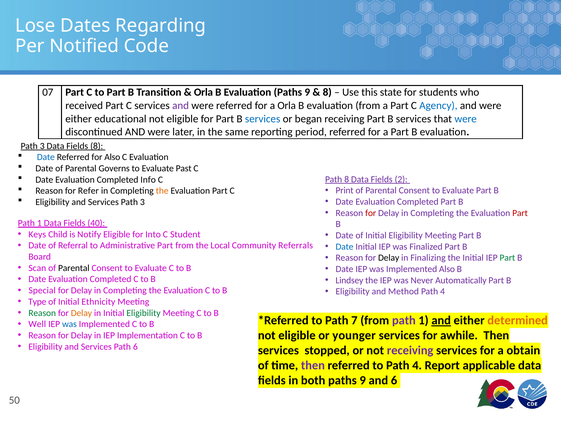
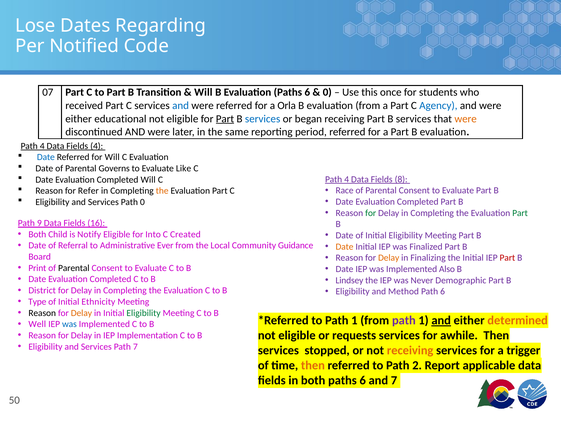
Orla at (203, 92): Orla -> Will
Evaluation Paths 9: 9 -> 6
8 at (327, 92): 8 -> 0
state: state -> once
and at (181, 105) colour: purple -> blue
Part at (225, 119) underline: none -> present
were at (466, 119) colour: blue -> orange
3 at (42, 146): 3 -> 4
Fields 8: 8 -> 4
for Also: Also -> Will
Past: Past -> Like
Completed Info: Info -> Will
8 at (347, 179): 8 -> 4
2: 2 -> 8
Print: Print -> Race
Services Path 3: 3 -> 0
for at (371, 213) colour: red -> green
Part at (520, 213) colour: red -> green
1 at (39, 223): 1 -> 9
40: 40 -> 16
Keys at (37, 234): Keys -> Both
Student: Student -> Created
Administrative Part: Part -> Ever
Referrals: Referrals -> Guidance
Date at (345, 246) colour: blue -> orange
Delay at (389, 258) colour: black -> orange
Part at (507, 258) colour: green -> red
Scan: Scan -> Print
Automatically: Automatically -> Demographic
Special: Special -> District
4 at (443, 291): 4 -> 6
Reason at (42, 313) colour: green -> black
to Path 7: 7 -> 1
younger: younger -> requests
Path 6: 6 -> 7
receiving at (410, 350) colour: purple -> orange
obtain: obtain -> trigger
then at (313, 365) colour: purple -> orange
to Path 4: 4 -> 2
both paths 9: 9 -> 6
and 6: 6 -> 7
